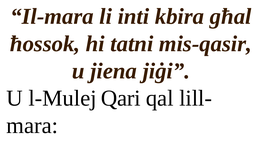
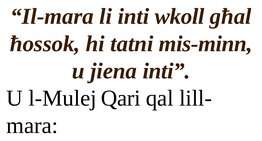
kbira: kbira -> wkoll
mis-qasir: mis-qasir -> mis-minn
jiena jiġi: jiġi -> inti
